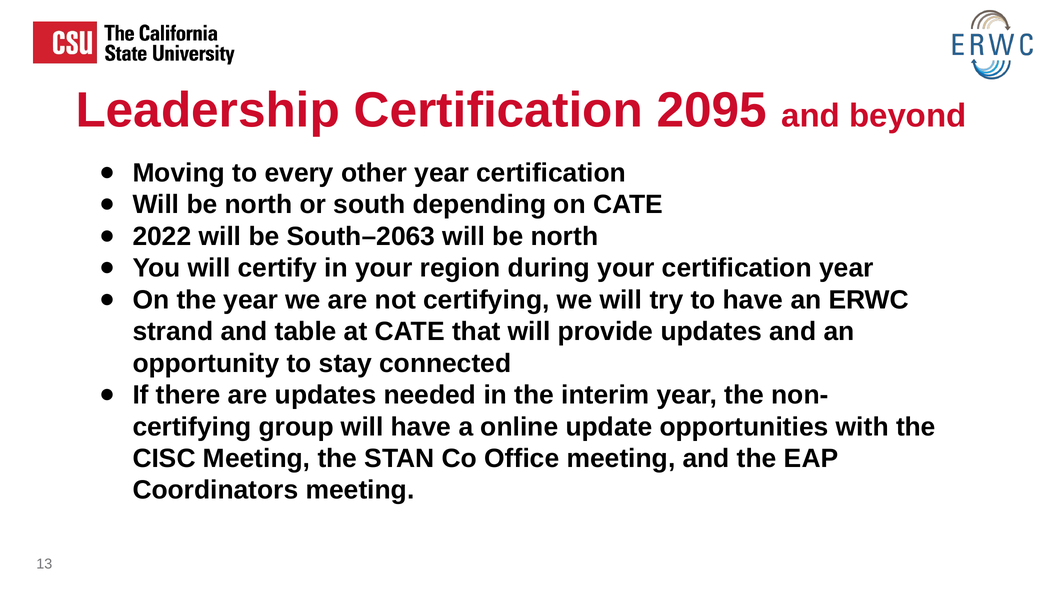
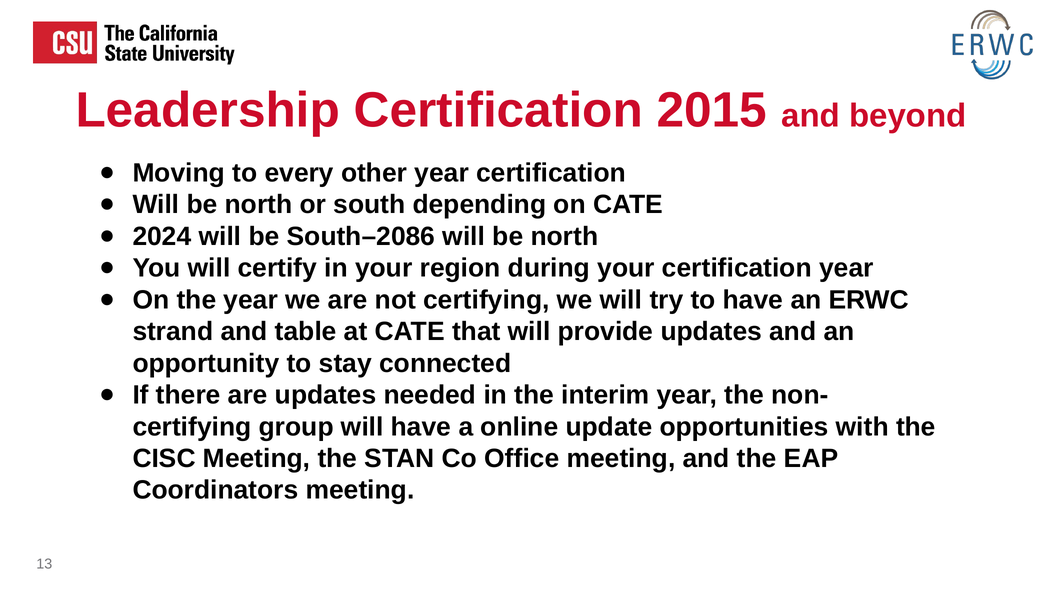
2095: 2095 -> 2015
2022: 2022 -> 2024
South–2063: South–2063 -> South–2086
